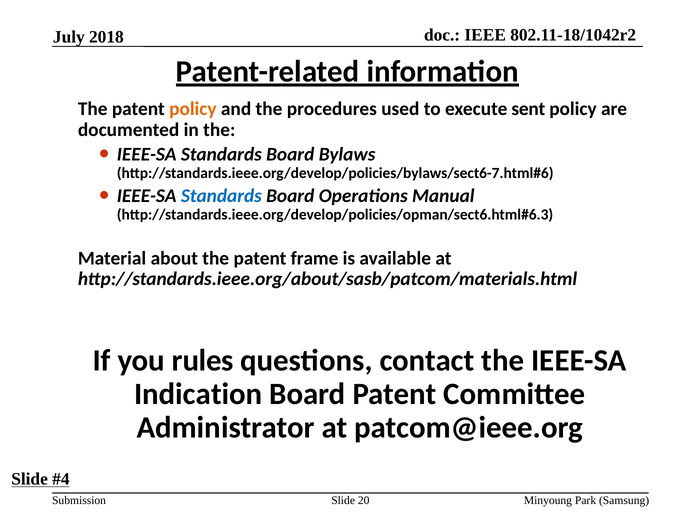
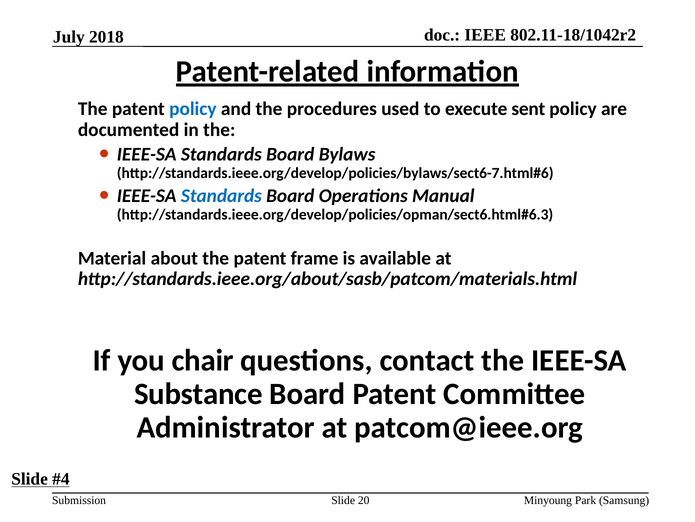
policy at (193, 109) colour: orange -> blue
rules: rules -> chair
Indication: Indication -> Substance
